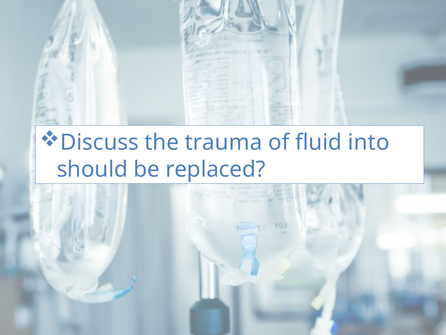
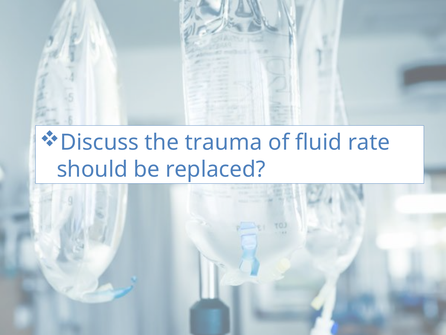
into: into -> rate
